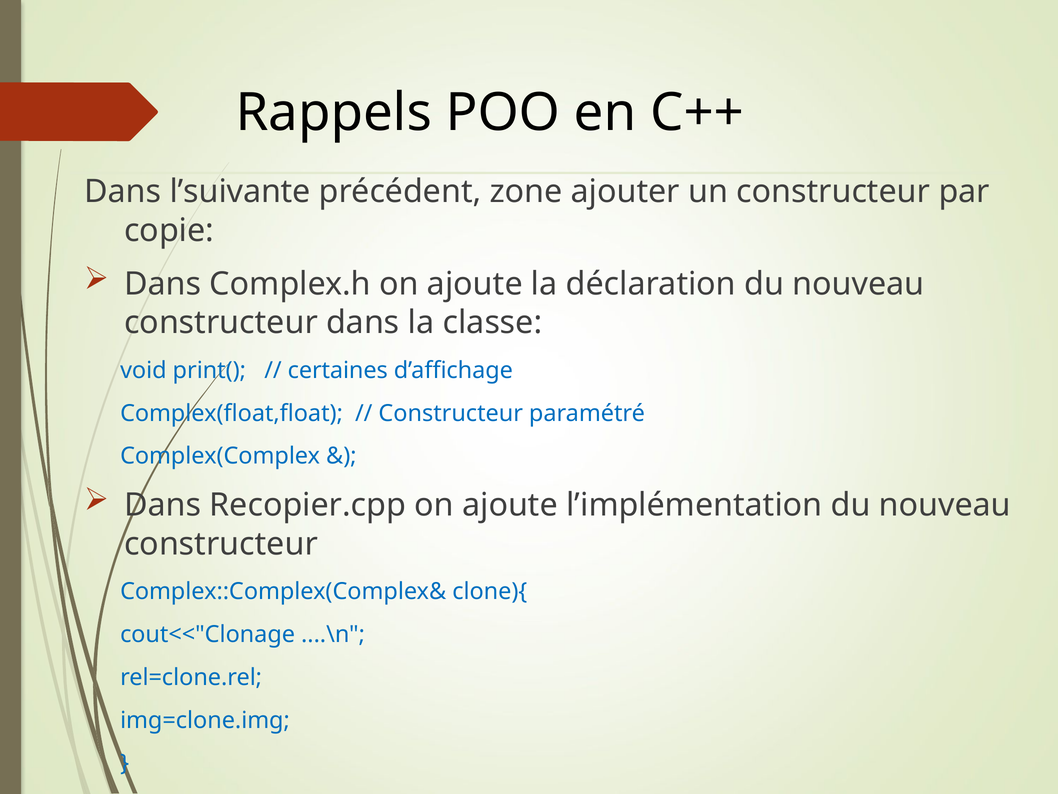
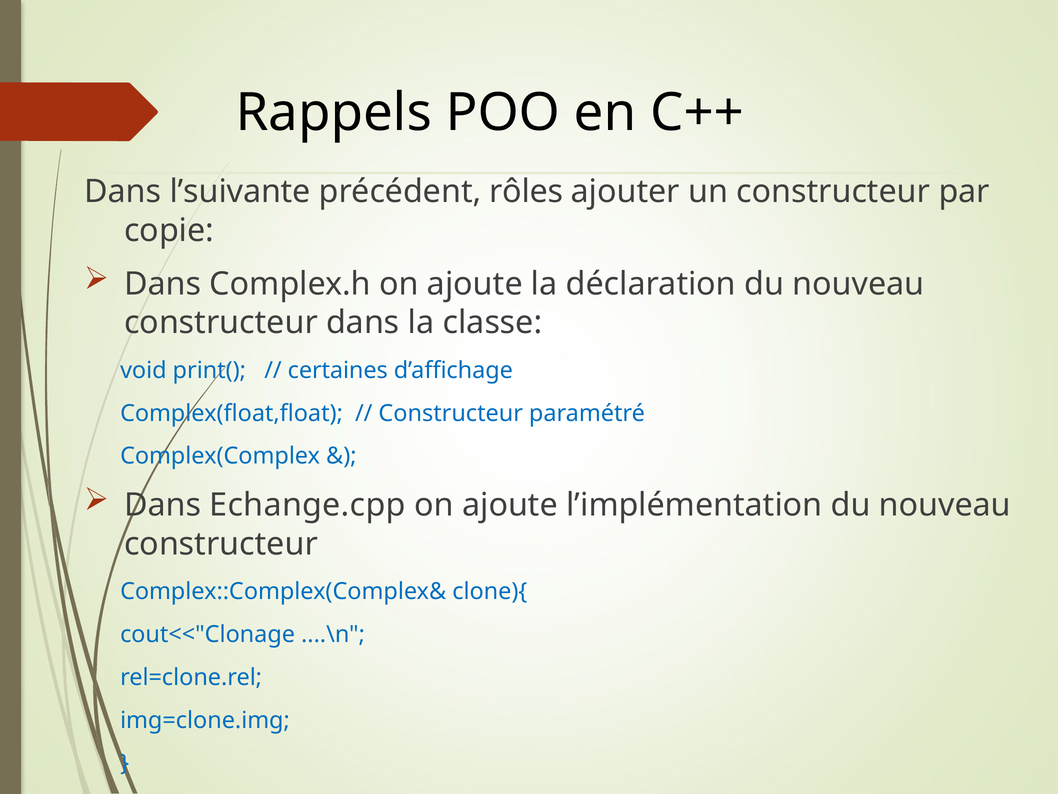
zone: zone -> rôles
Recopier.cpp: Recopier.cpp -> Echange.cpp
